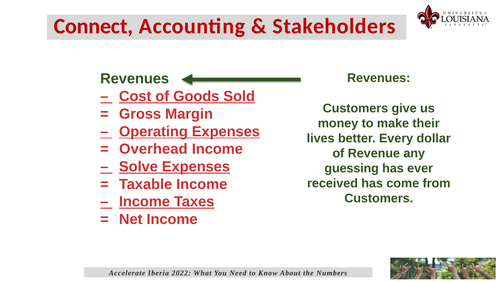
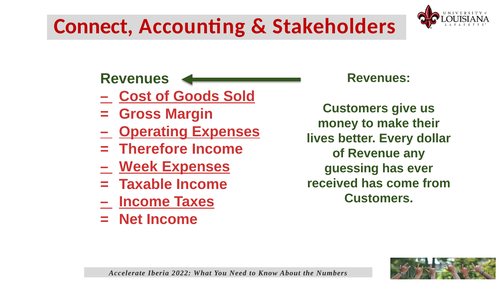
Overhead: Overhead -> Therefore
Solve: Solve -> Week
